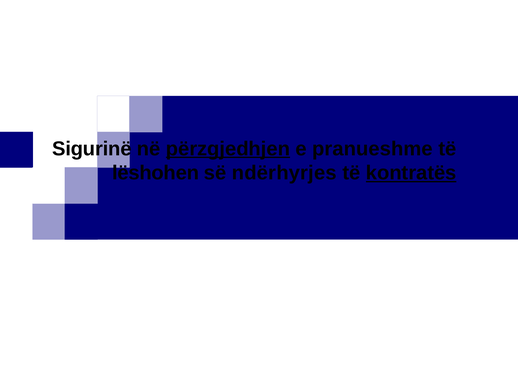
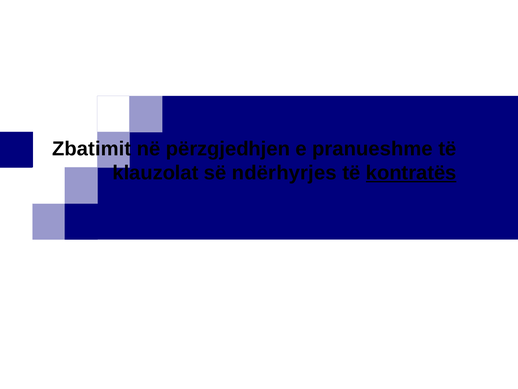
Sigurinë: Sigurinë -> Zbatimit
përzgjedhjen underline: present -> none
lëshohen: lëshohen -> klauzolat
